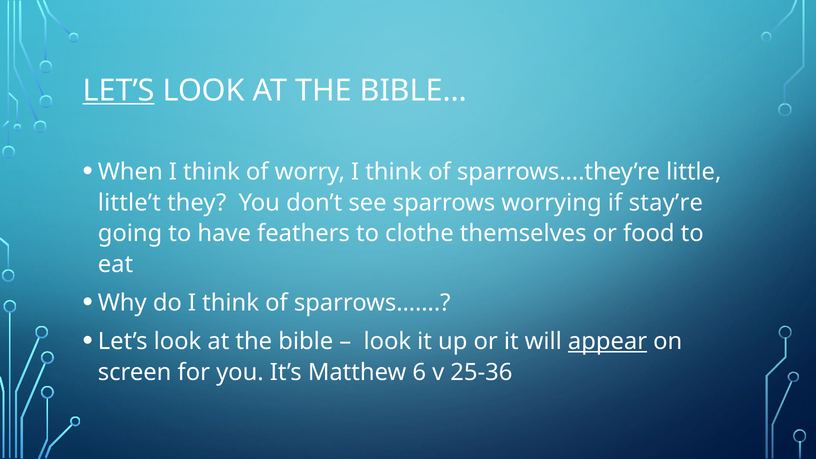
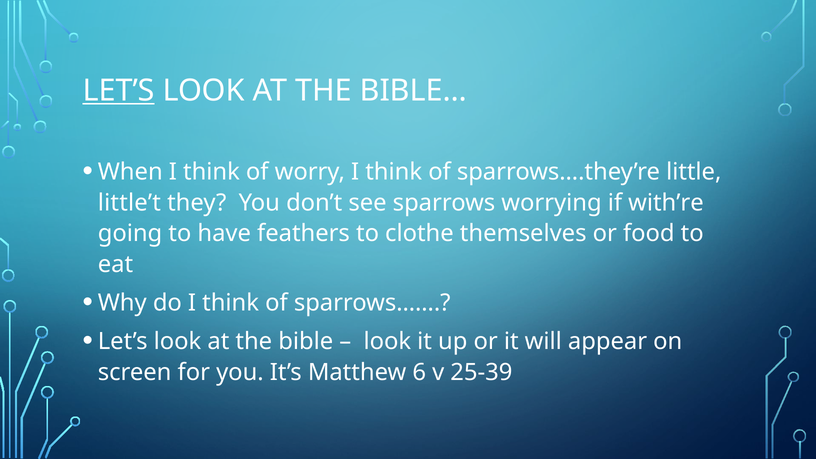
stay’re: stay’re -> with’re
appear underline: present -> none
25-36: 25-36 -> 25-39
